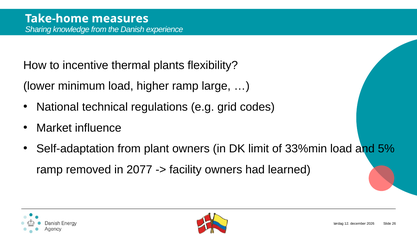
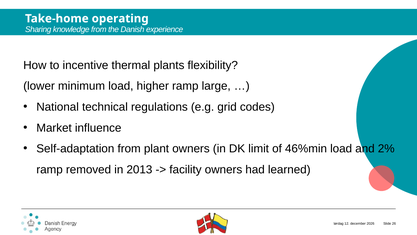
measures: measures -> operating
33%min: 33%min -> 46%min
5%: 5% -> 2%
2077: 2077 -> 2013
